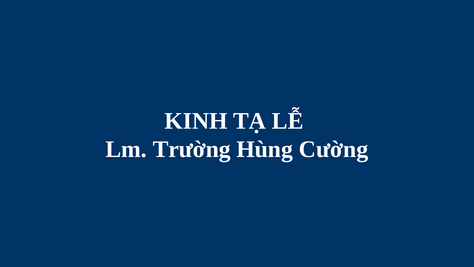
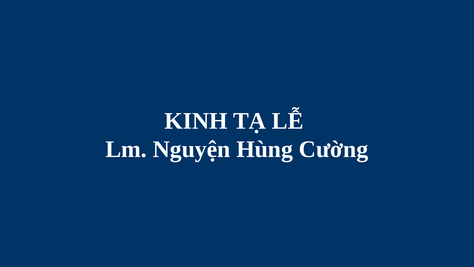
Trường: Trường -> Nguyện
